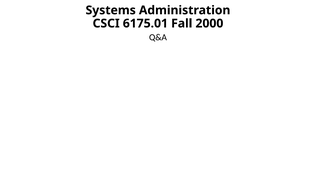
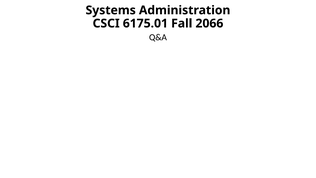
2000: 2000 -> 2066
